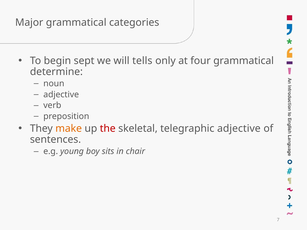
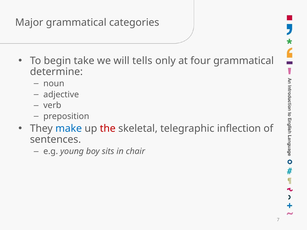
sept: sept -> take
make colour: orange -> blue
telegraphic adjective: adjective -> inflection
